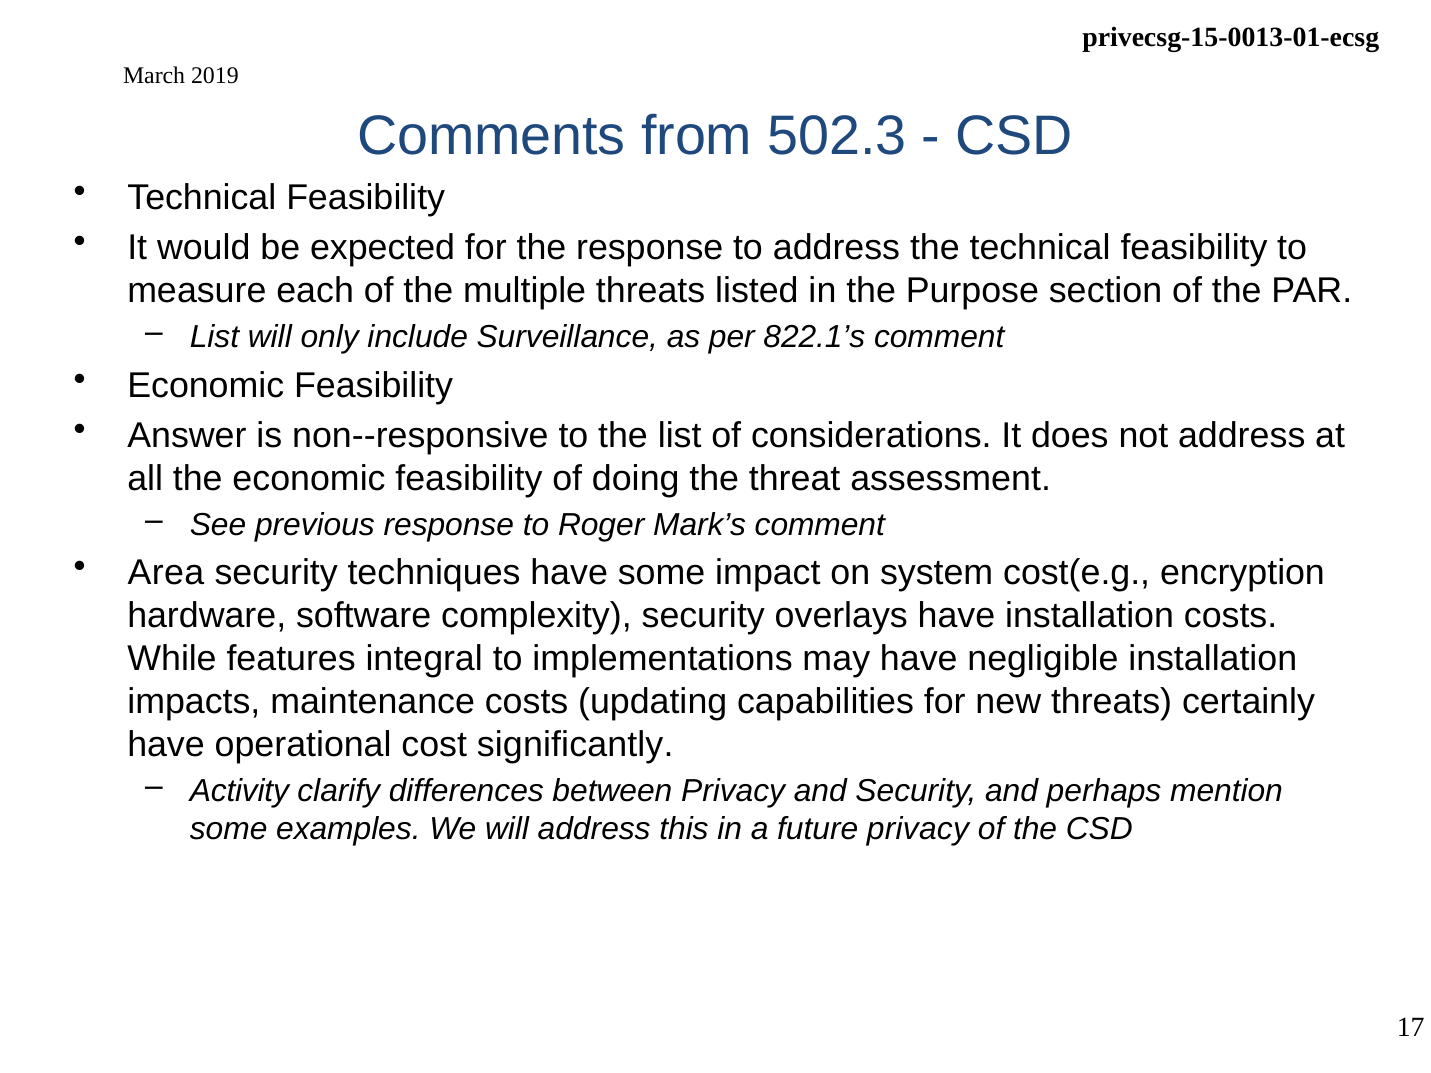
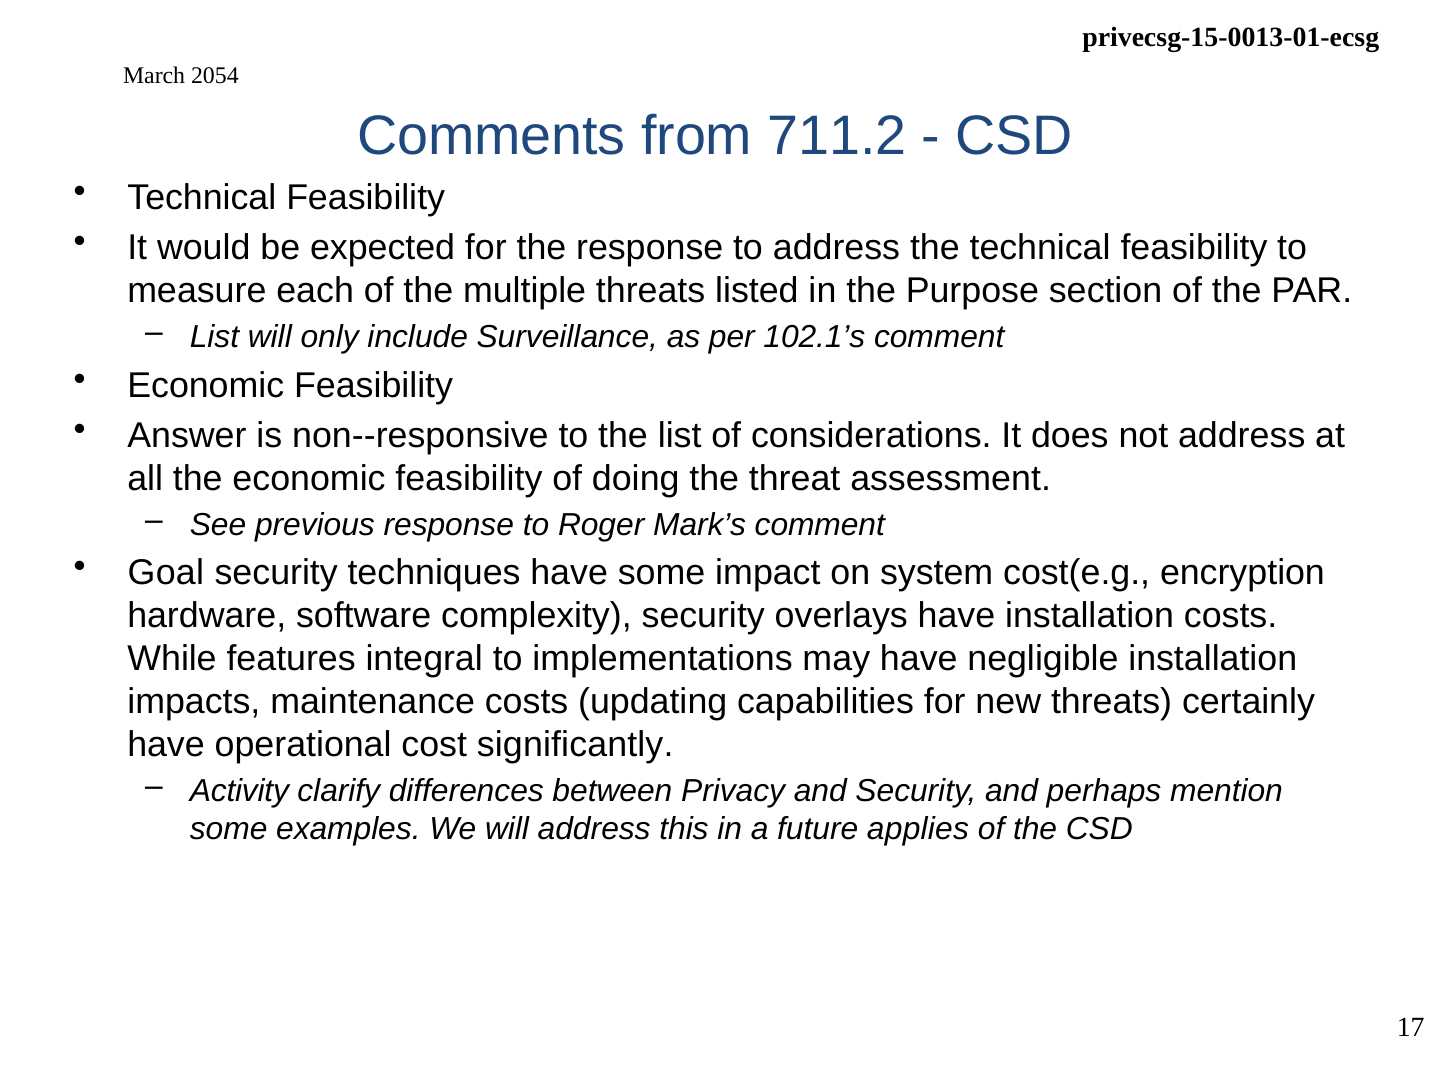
2019: 2019 -> 2054
502.3: 502.3 -> 711.2
822.1’s: 822.1’s -> 102.1’s
Area: Area -> Goal
future privacy: privacy -> applies
